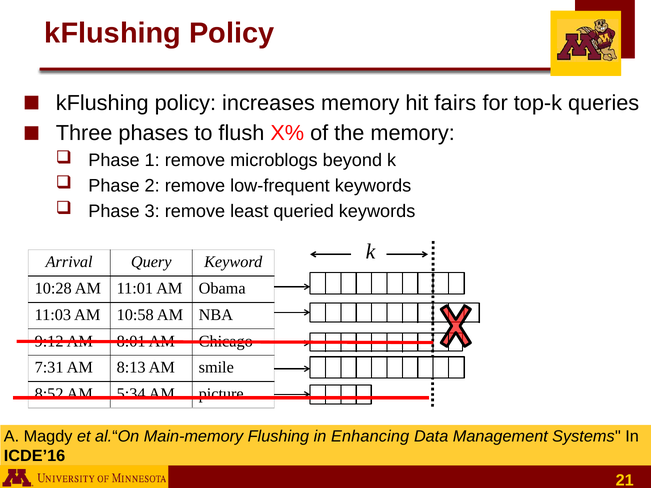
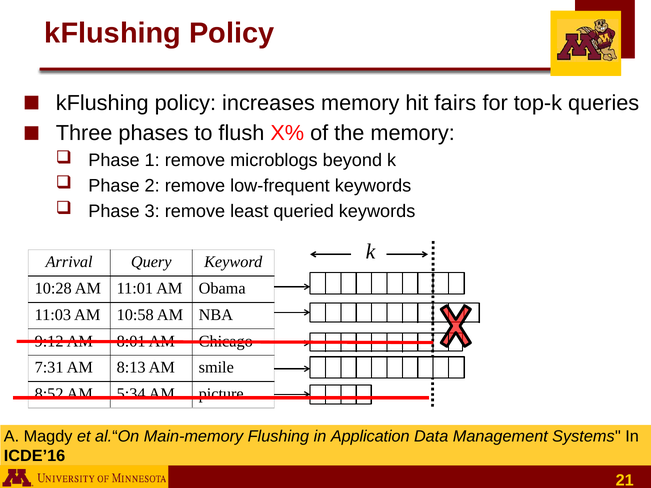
Enhancing: Enhancing -> Application
